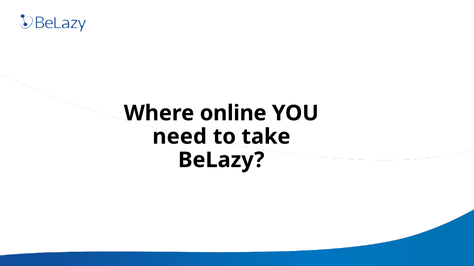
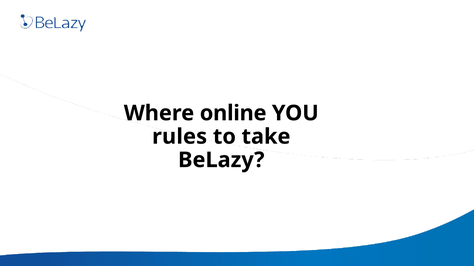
need: need -> rules
